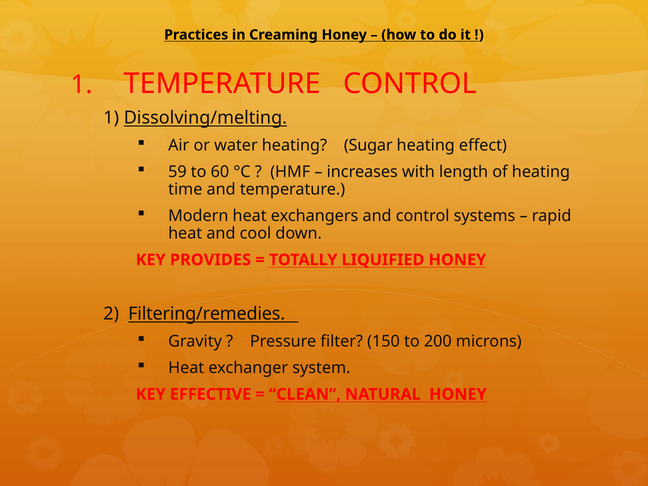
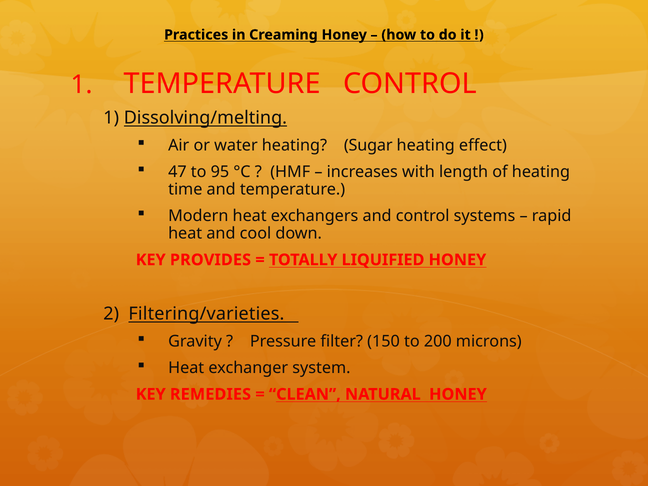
59: 59 -> 47
60: 60 -> 95
Filtering/remedies: Filtering/remedies -> Filtering/varieties
EFFECTIVE: EFFECTIVE -> REMEDIES
